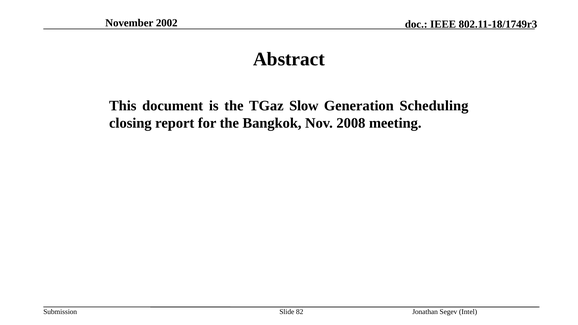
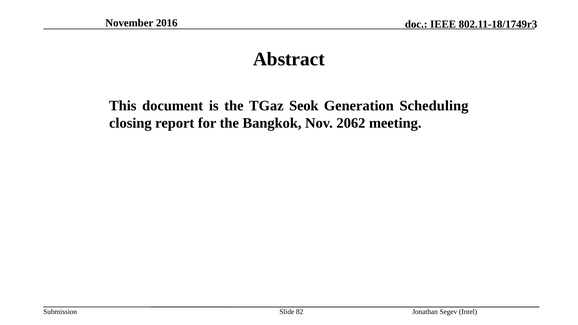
2002: 2002 -> 2016
Slow: Slow -> Seok
2008: 2008 -> 2062
